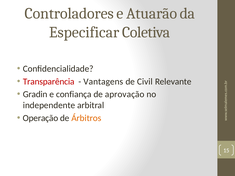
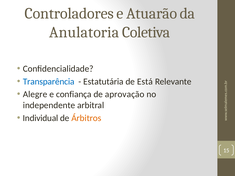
Especificar: Especificar -> Anulatoria
Transparência colour: red -> blue
Vantagens: Vantagens -> Estatutária
Civil: Civil -> Está
Gradin: Gradin -> Alegre
Operação: Operação -> Individual
